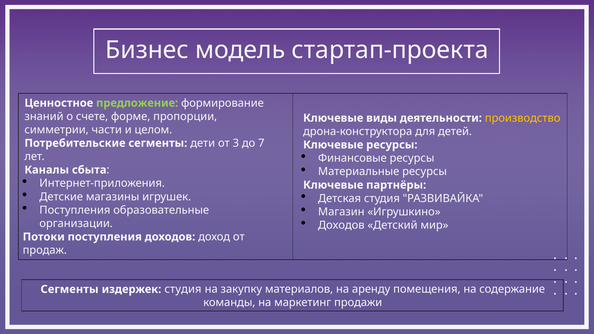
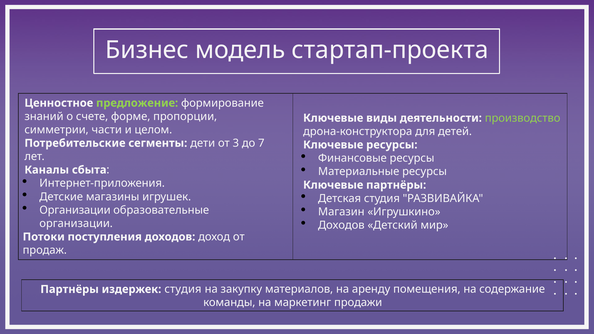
производство colour: yellow -> light green
Поступления at (75, 210): Поступления -> Организации
Сегменты at (70, 289): Сегменты -> Партнёры
